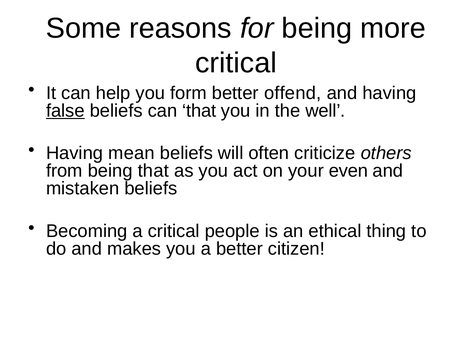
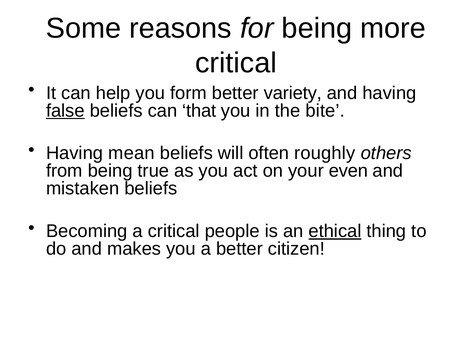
offend: offend -> variety
well: well -> bite
criticize: criticize -> roughly
being that: that -> true
ethical underline: none -> present
